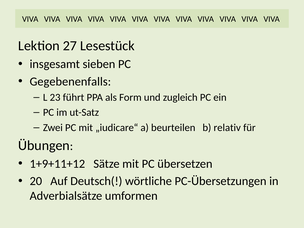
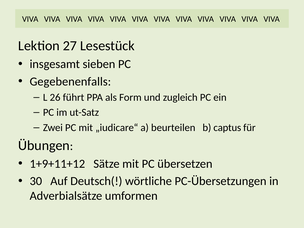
23: 23 -> 26
relativ: relativ -> captus
20: 20 -> 30
